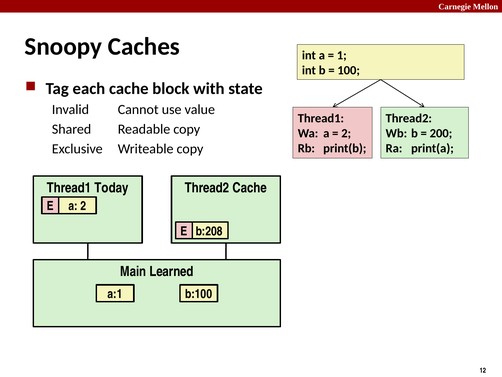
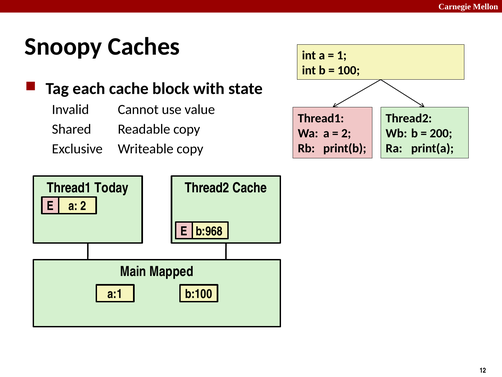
b:208: b:208 -> b:968
Learned: Learned -> Mapped
